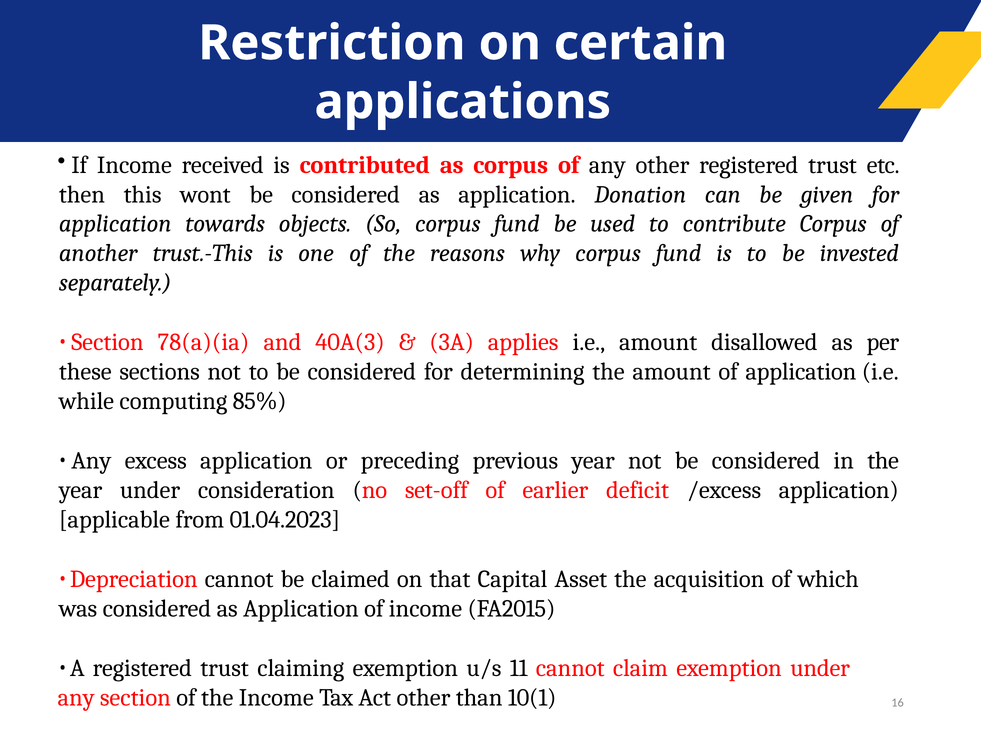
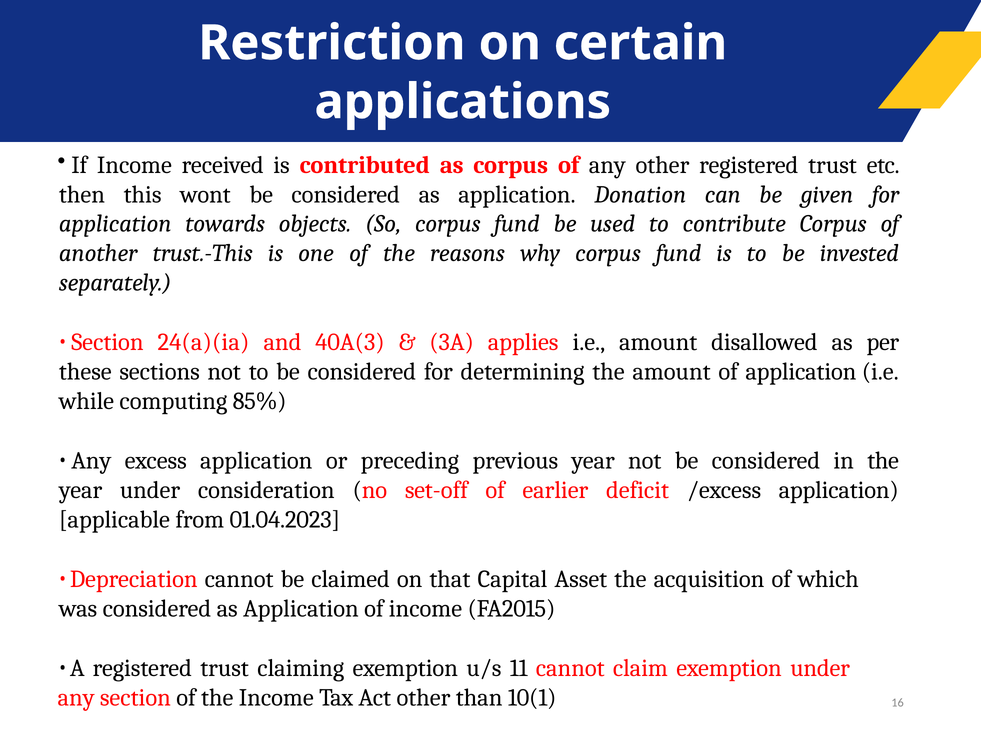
78(a)(ia: 78(a)(ia -> 24(a)(ia
